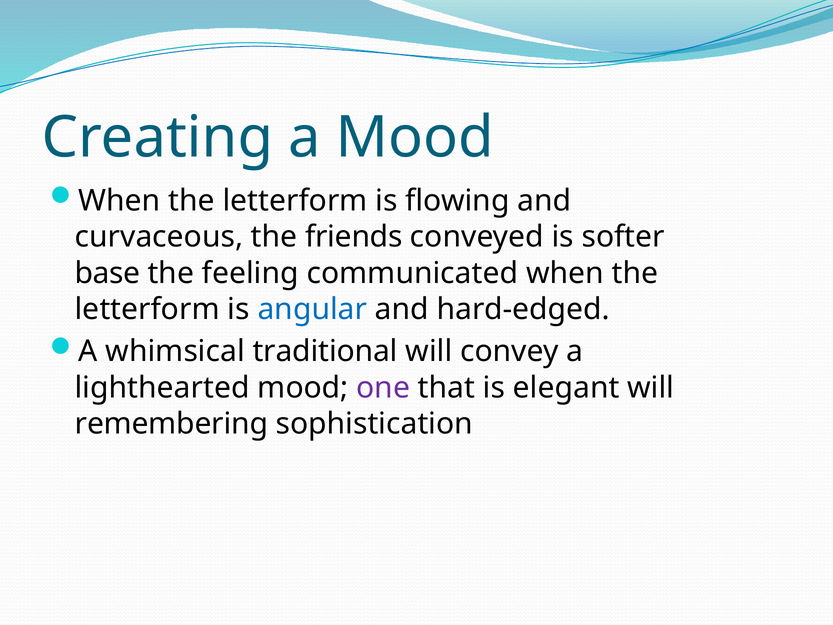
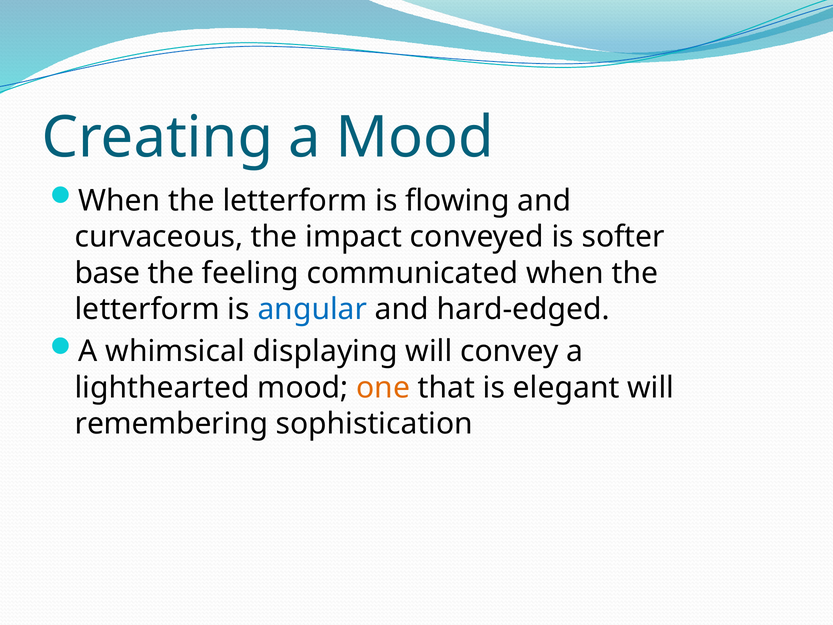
friends: friends -> impact
traditional: traditional -> displaying
one colour: purple -> orange
